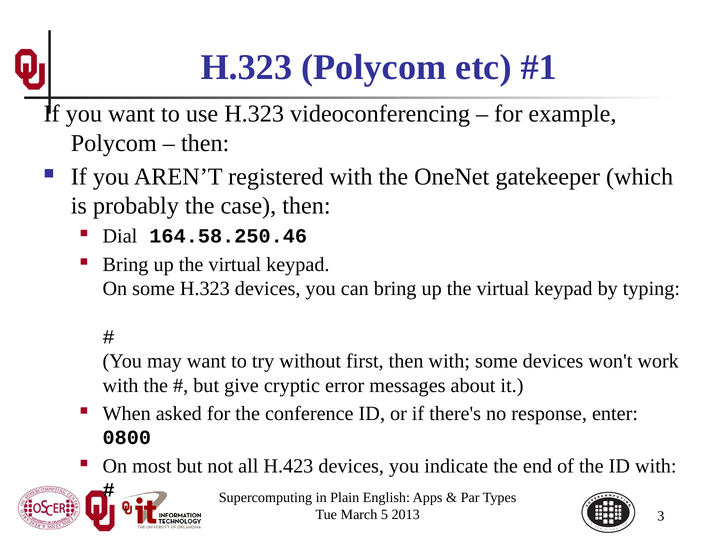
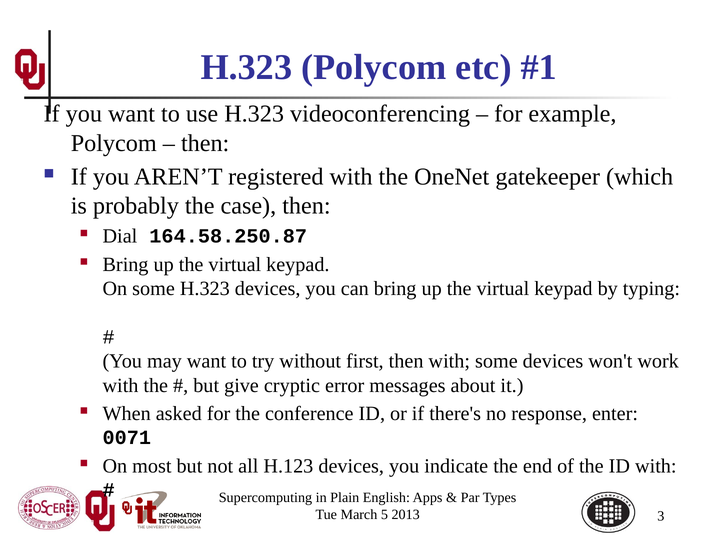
164.58.250.46: 164.58.250.46 -> 164.58.250.87
0800: 0800 -> 0071
H.423: H.423 -> H.123
